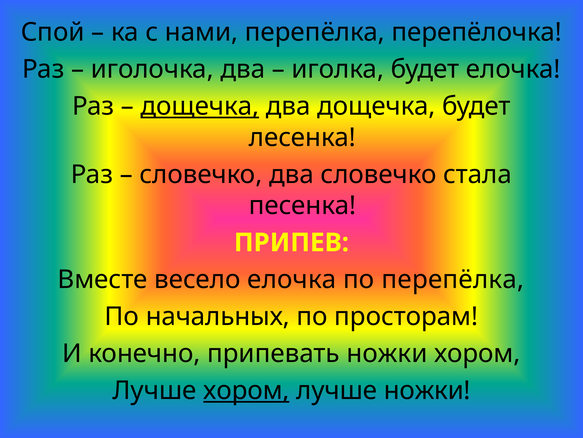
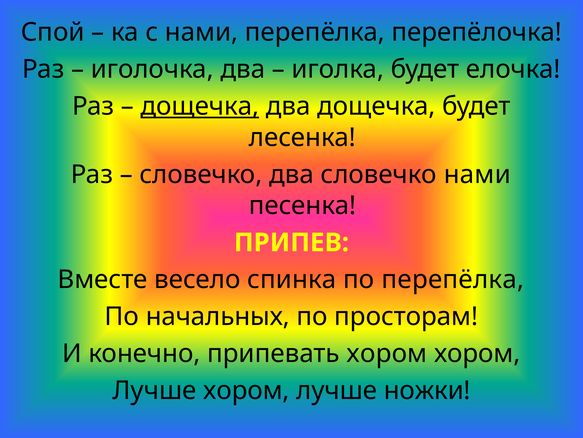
словечко стала: стала -> нами
весело елочка: елочка -> спинка
припевать ножки: ножки -> хором
хором at (246, 390) underline: present -> none
